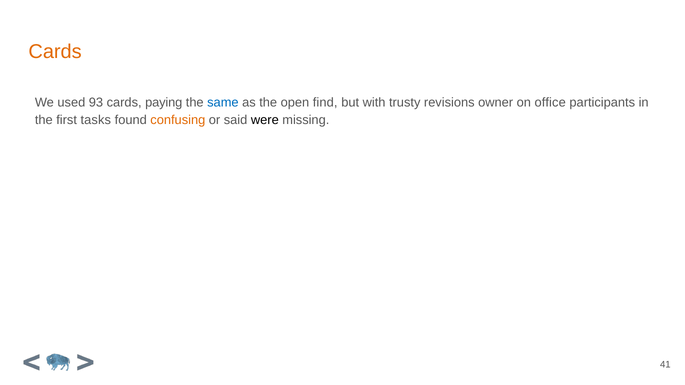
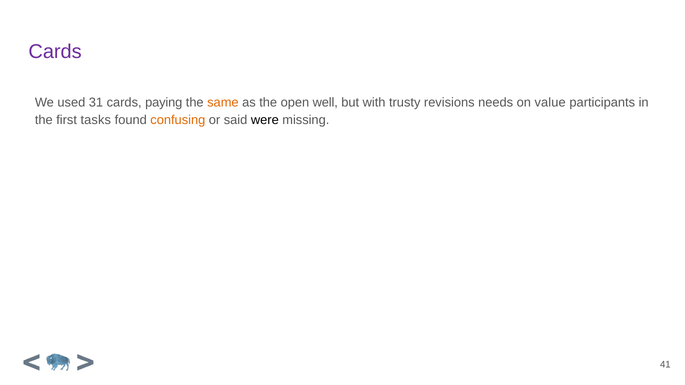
Cards at (55, 52) colour: orange -> purple
93: 93 -> 31
same colour: blue -> orange
find: find -> well
owner: owner -> needs
office: office -> value
